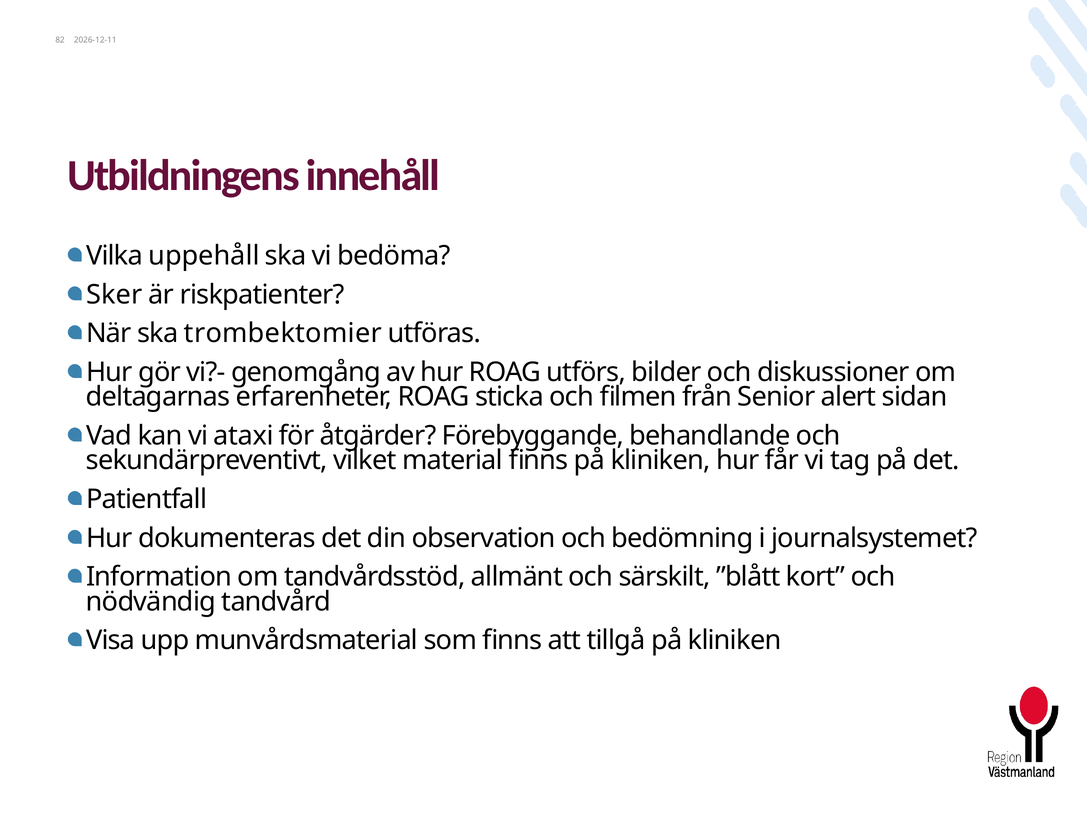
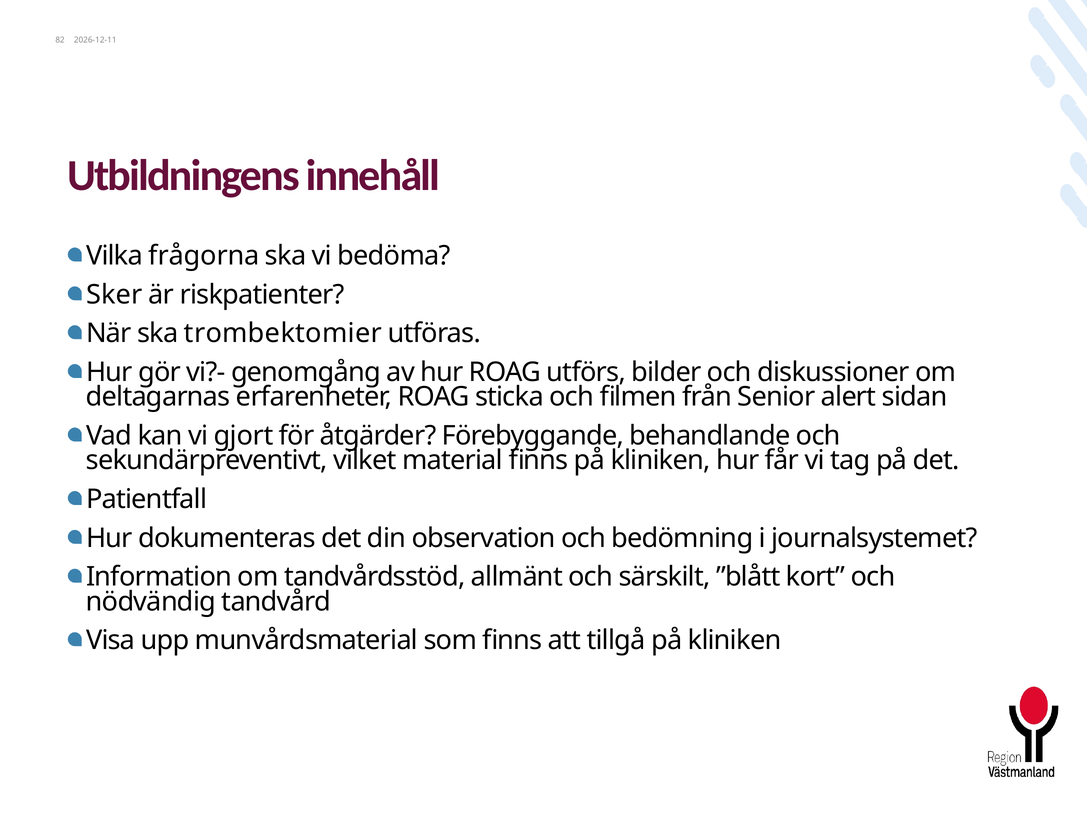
uppehåll: uppehåll -> frågorna
ataxi: ataxi -> gjort
